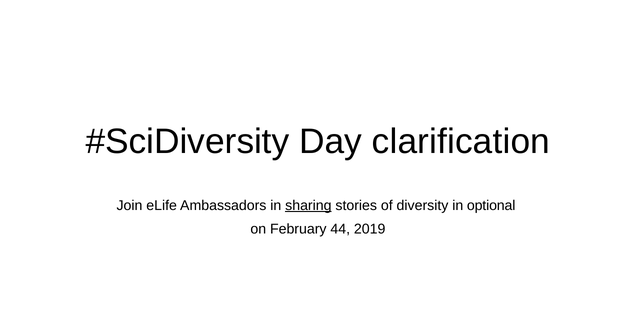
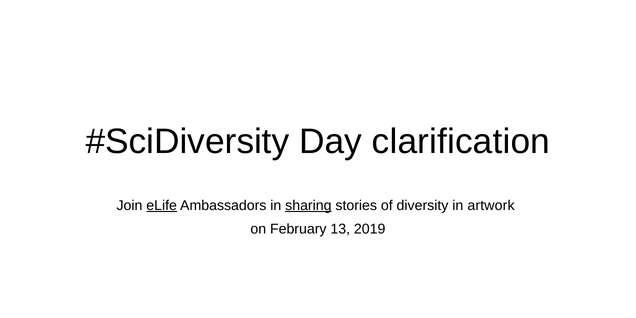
eLife underline: none -> present
optional: optional -> artwork
44: 44 -> 13
